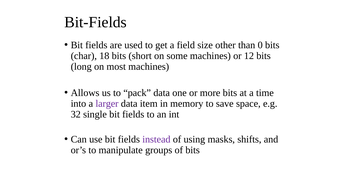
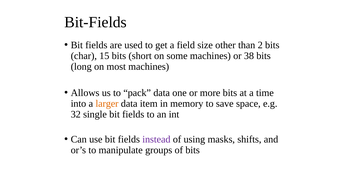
0: 0 -> 2
18: 18 -> 15
12: 12 -> 38
larger colour: purple -> orange
